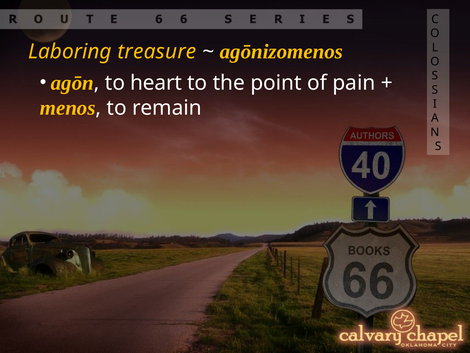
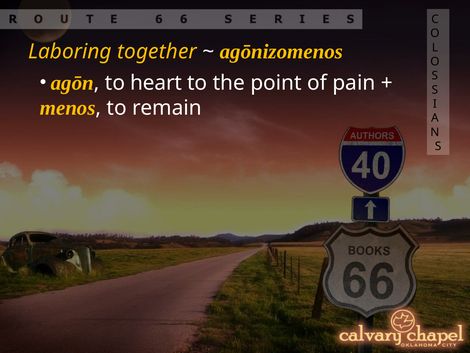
treasure: treasure -> together
